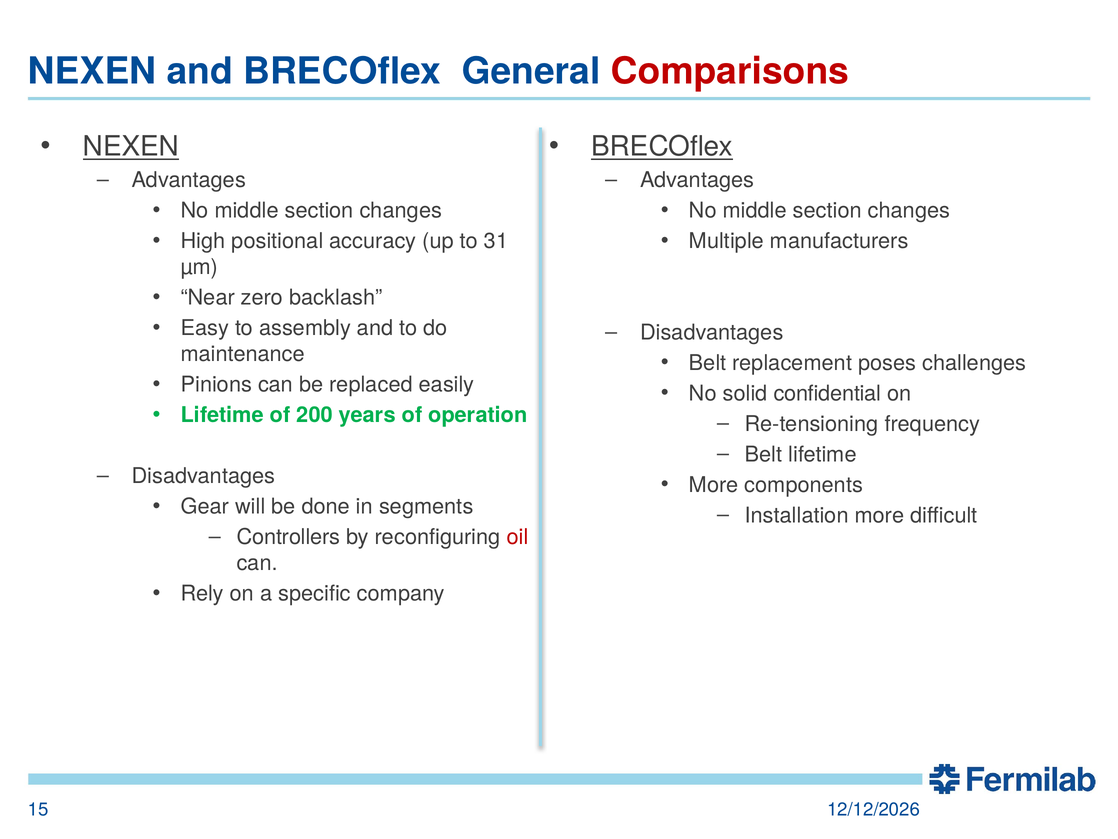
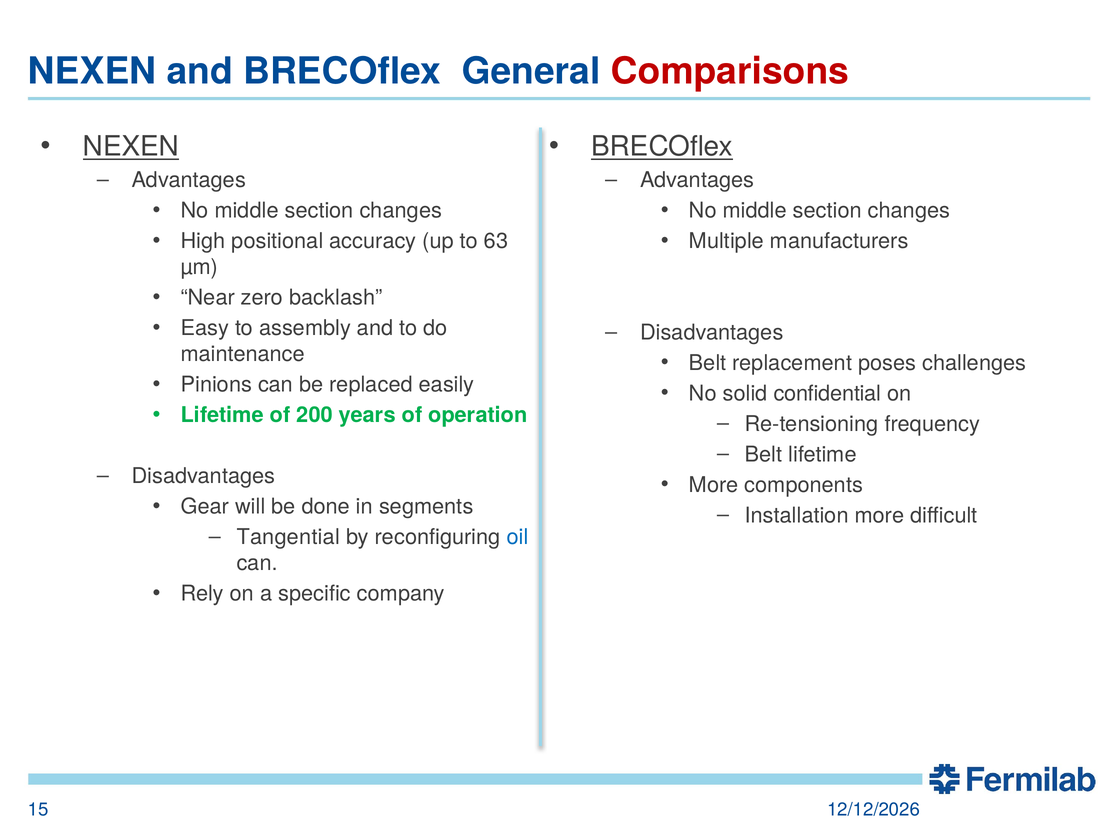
31: 31 -> 63
Controllers: Controllers -> Tangential
oil colour: red -> blue
